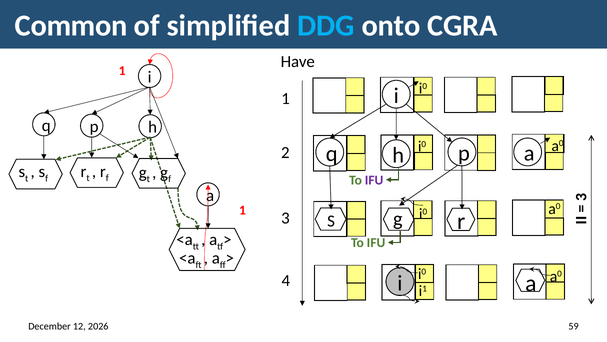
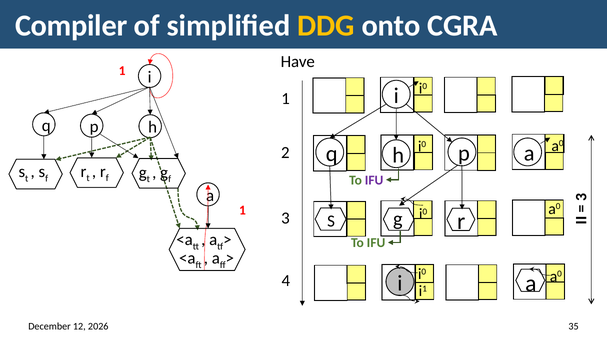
Common: Common -> Compiler
DDG colour: light blue -> yellow
59: 59 -> 35
